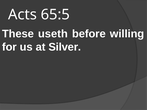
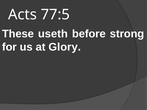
65:5: 65:5 -> 77:5
willing: willing -> strong
Silver: Silver -> Glory
